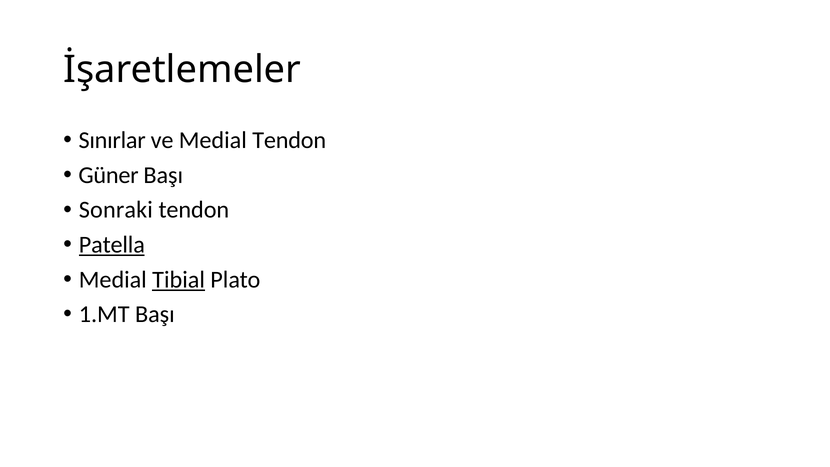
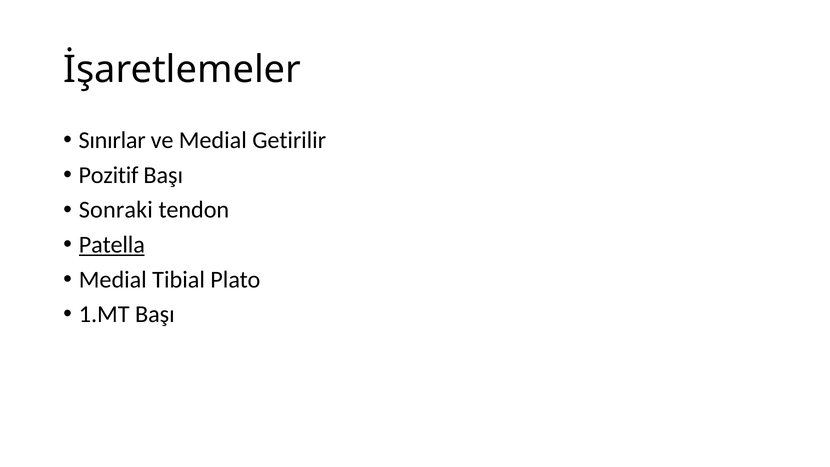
Medial Tendon: Tendon -> Getirilir
Güner: Güner -> Pozitif
Tibial underline: present -> none
